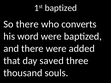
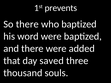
1st baptized: baptized -> prevents
who converts: converts -> baptized
